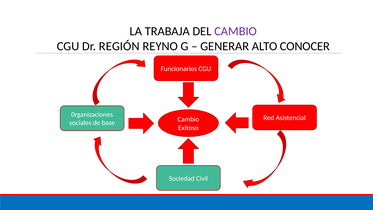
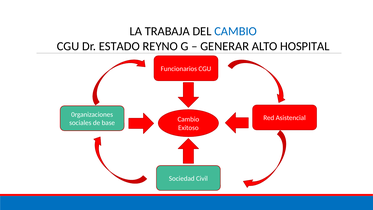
CAMBIO at (236, 31) colour: purple -> blue
REGIÓN: REGIÓN -> ESTADO
CONOCER: CONOCER -> HOSPITAL
